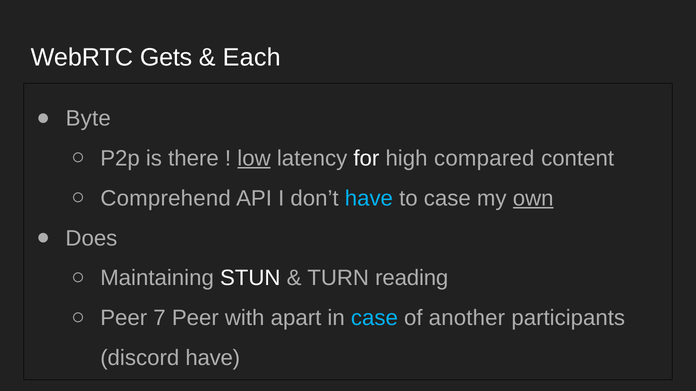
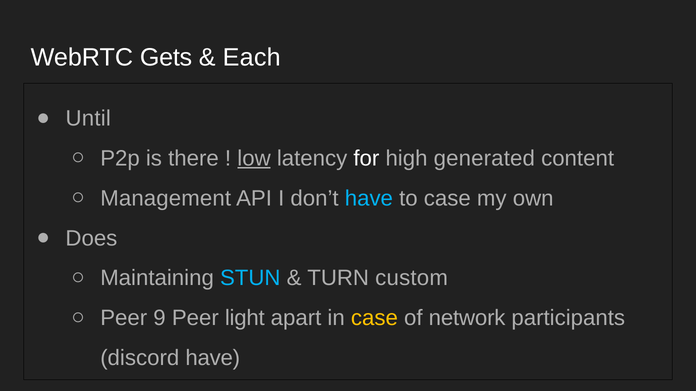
Byte: Byte -> Until
compared: compared -> generated
Comprehend: Comprehend -> Management
own underline: present -> none
STUN colour: white -> light blue
reading: reading -> custom
7: 7 -> 9
with: with -> light
case at (374, 318) colour: light blue -> yellow
another: another -> network
